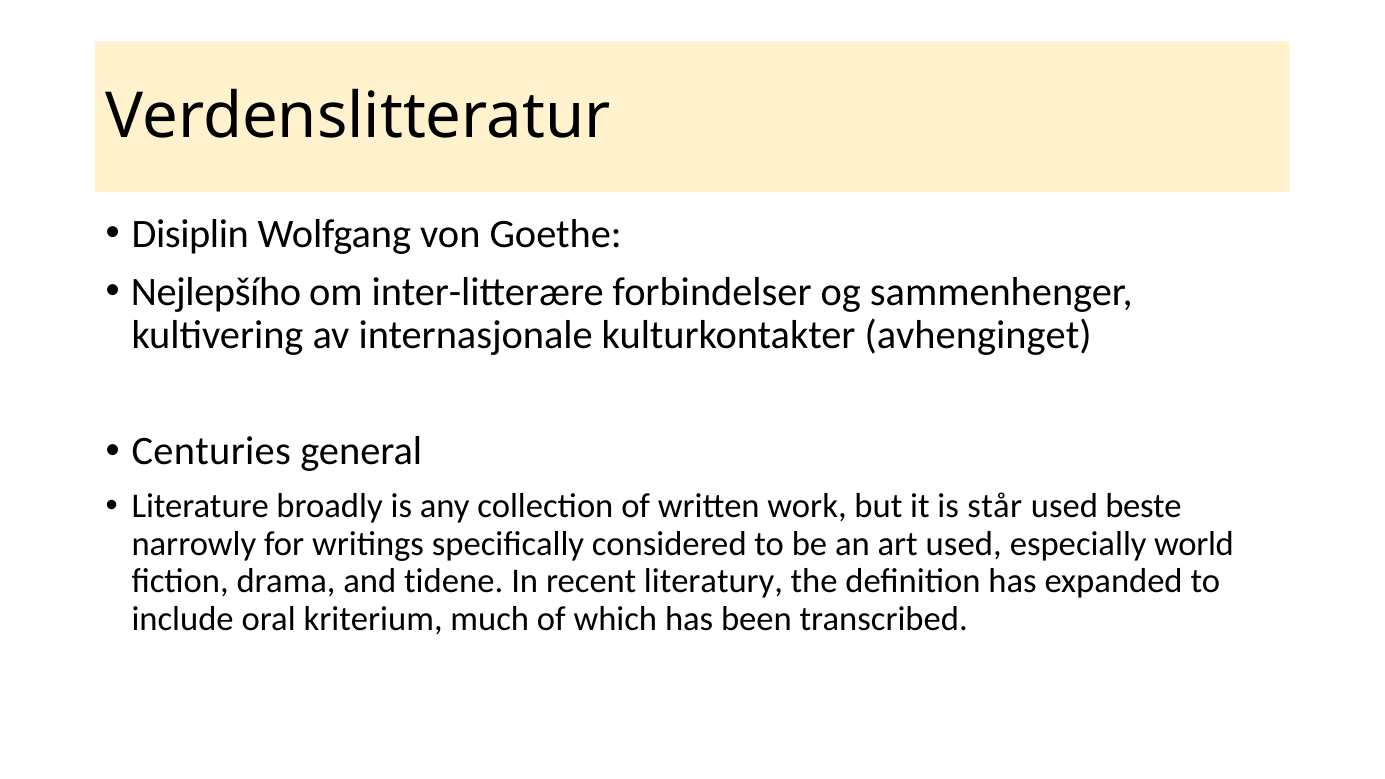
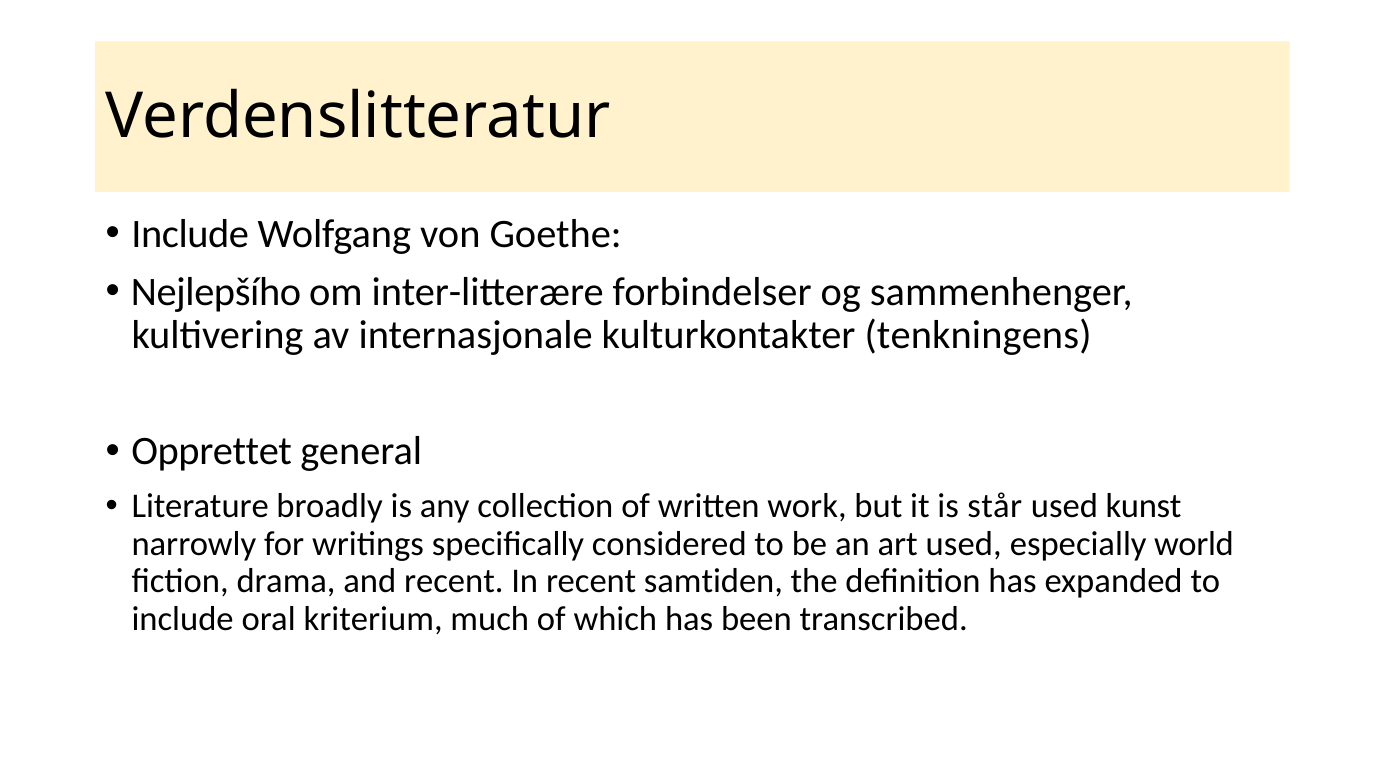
Disiplin at (190, 234): Disiplin -> Include
avhenginget: avhenginget -> tenkningens
Centuries: Centuries -> Opprettet
beste: beste -> kunst
and tidene: tidene -> recent
literatury: literatury -> samtiden
